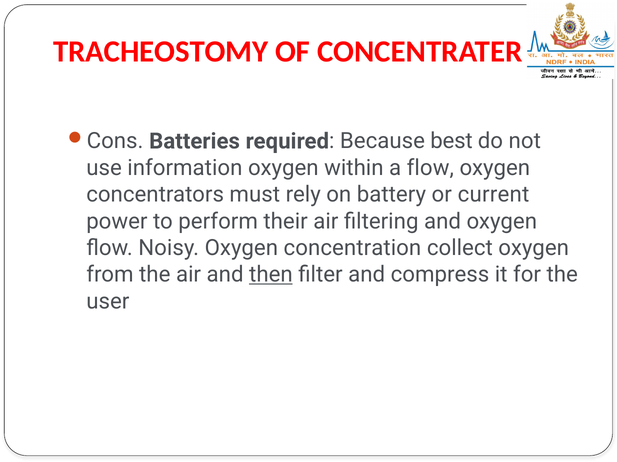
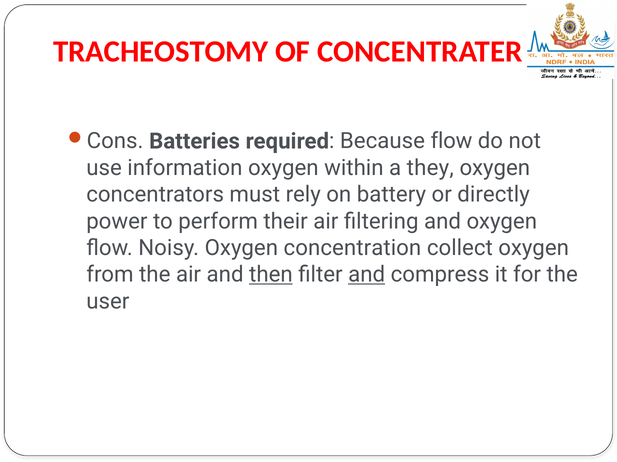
Because best: best -> flow
a flow: flow -> they
current: current -> directly
and at (367, 275) underline: none -> present
